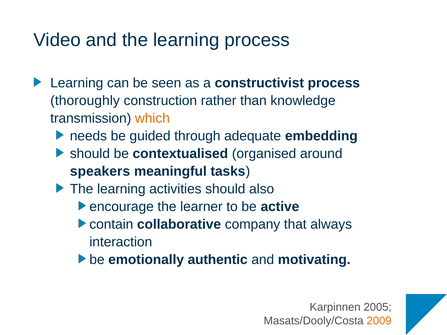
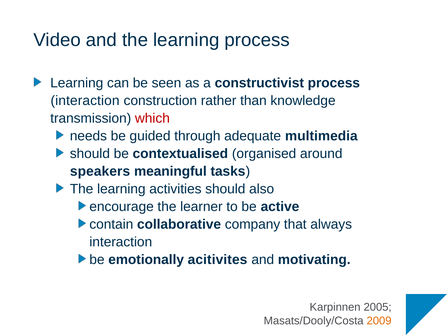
thoroughly at (85, 101): thoroughly -> interaction
which colour: orange -> red
embedding: embedding -> multimedia
authentic: authentic -> acitivites
